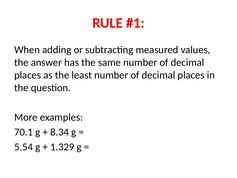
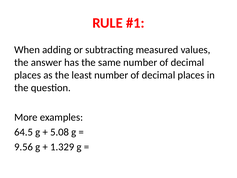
70.1: 70.1 -> 64.5
8.34: 8.34 -> 5.08
5.54: 5.54 -> 9.56
